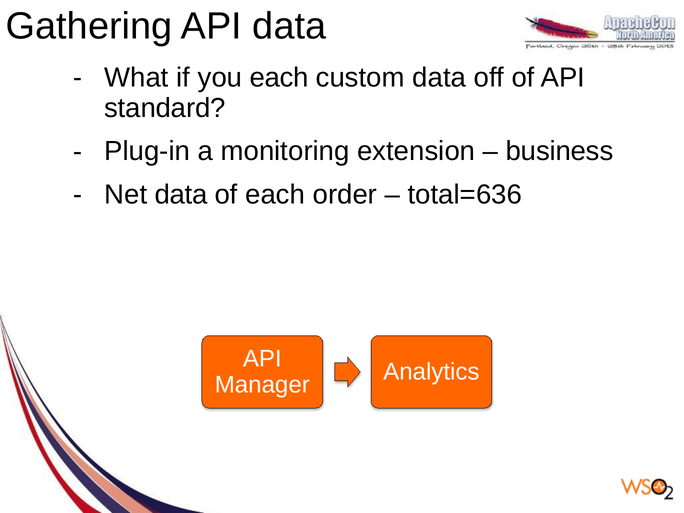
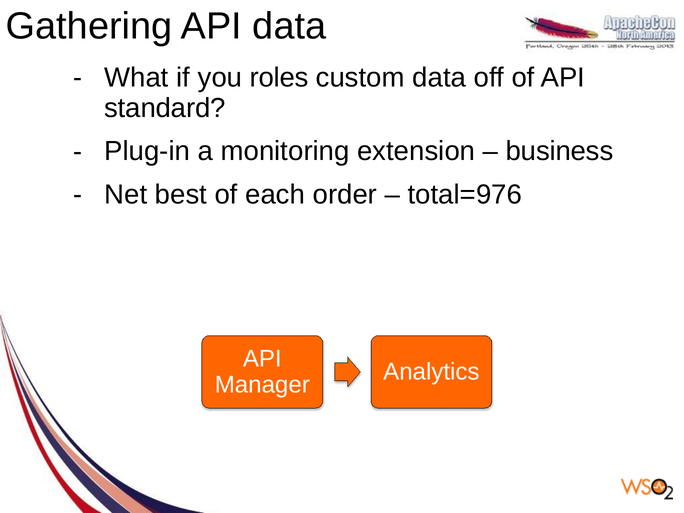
you each: each -> roles
Net data: data -> best
total=636: total=636 -> total=976
